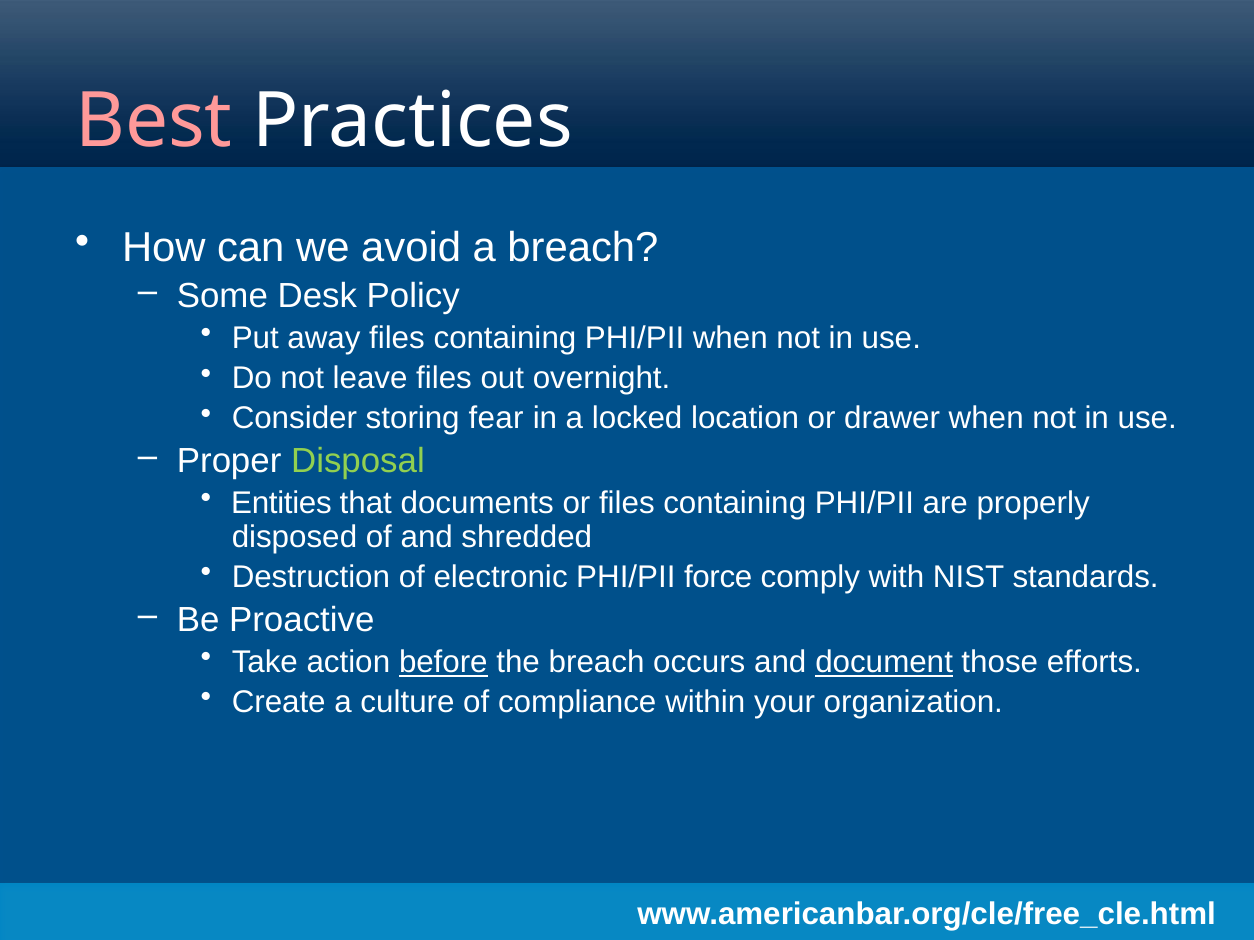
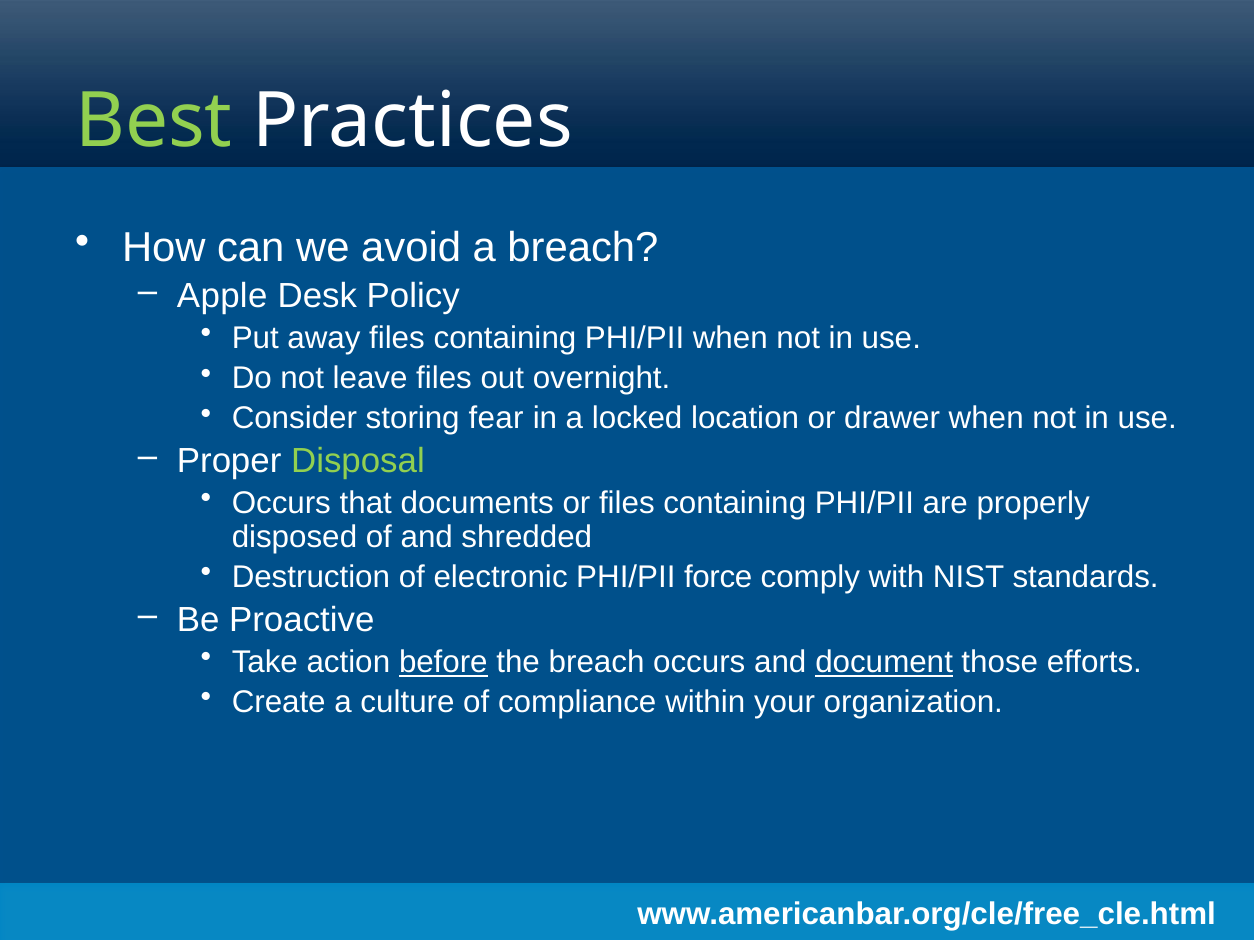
Best colour: pink -> light green
Some: Some -> Apple
Entities at (281, 503): Entities -> Occurs
